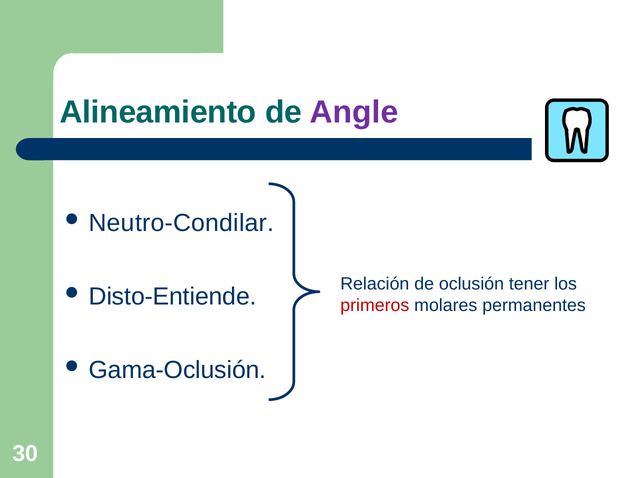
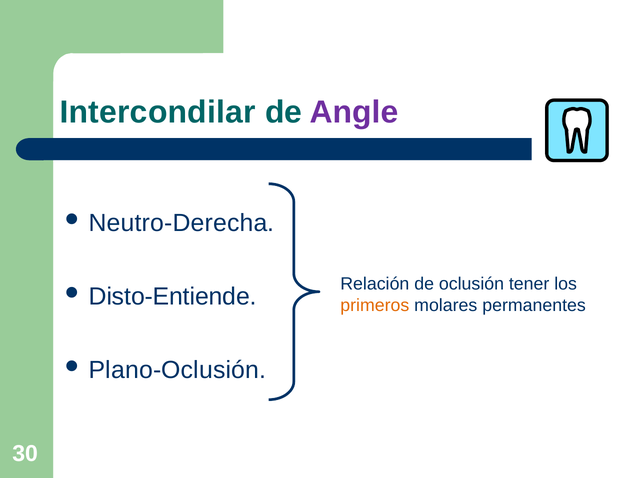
Alineamiento: Alineamiento -> Intercondilar
Neutro-Condilar: Neutro-Condilar -> Neutro-Derecha
primeros colour: red -> orange
Gama-Oclusión: Gama-Oclusión -> Plano-Oclusión
